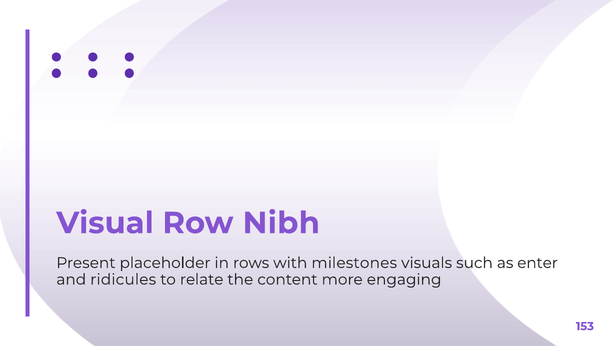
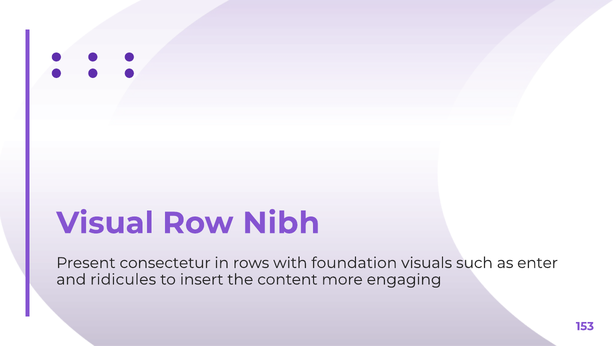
placeholder: placeholder -> consectetur
milestones: milestones -> foundation
relate: relate -> insert
